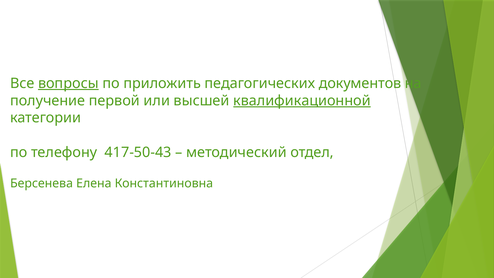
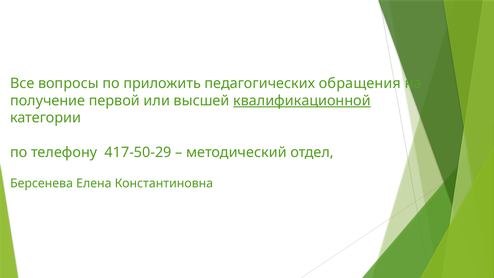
вопросы underline: present -> none
документов: документов -> обращения
417-50-43: 417-50-43 -> 417-50-29
